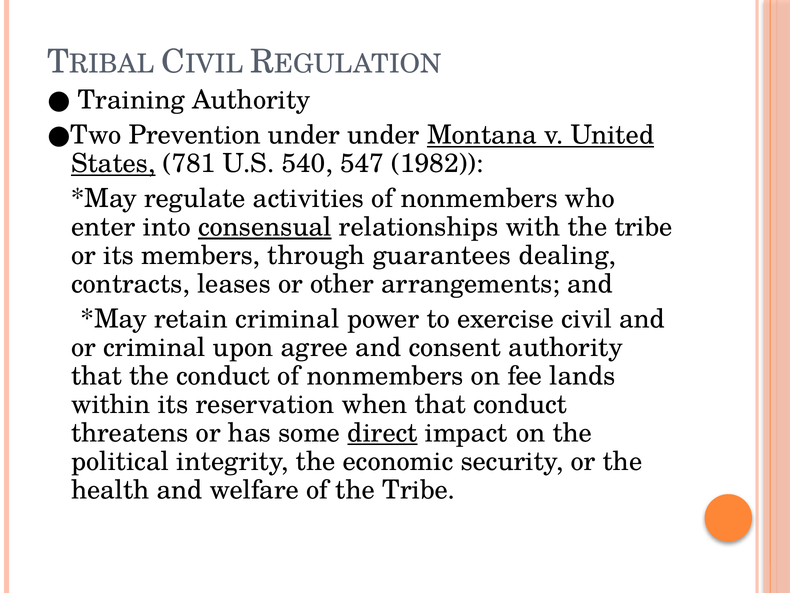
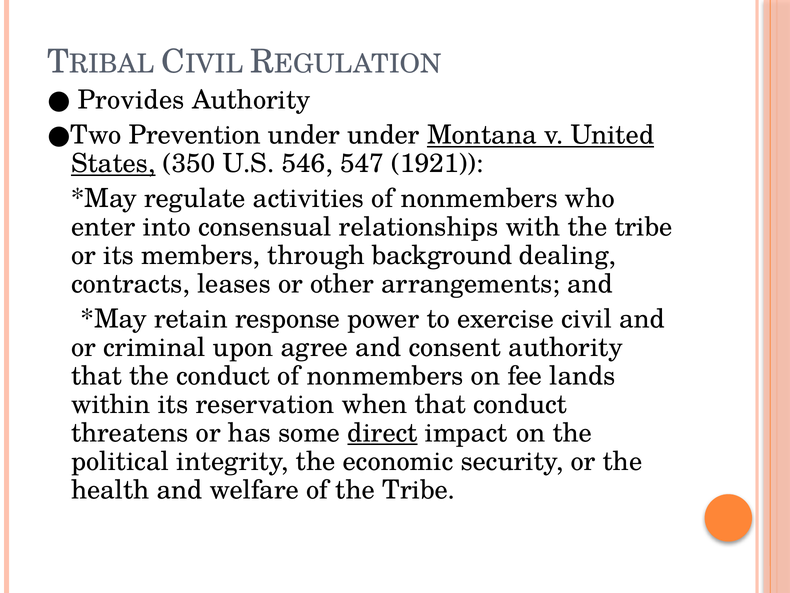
Training: Training -> Provides
781: 781 -> 350
540: 540 -> 546
1982: 1982 -> 1921
consensual underline: present -> none
guarantees: guarantees -> background
retain criminal: criminal -> response
